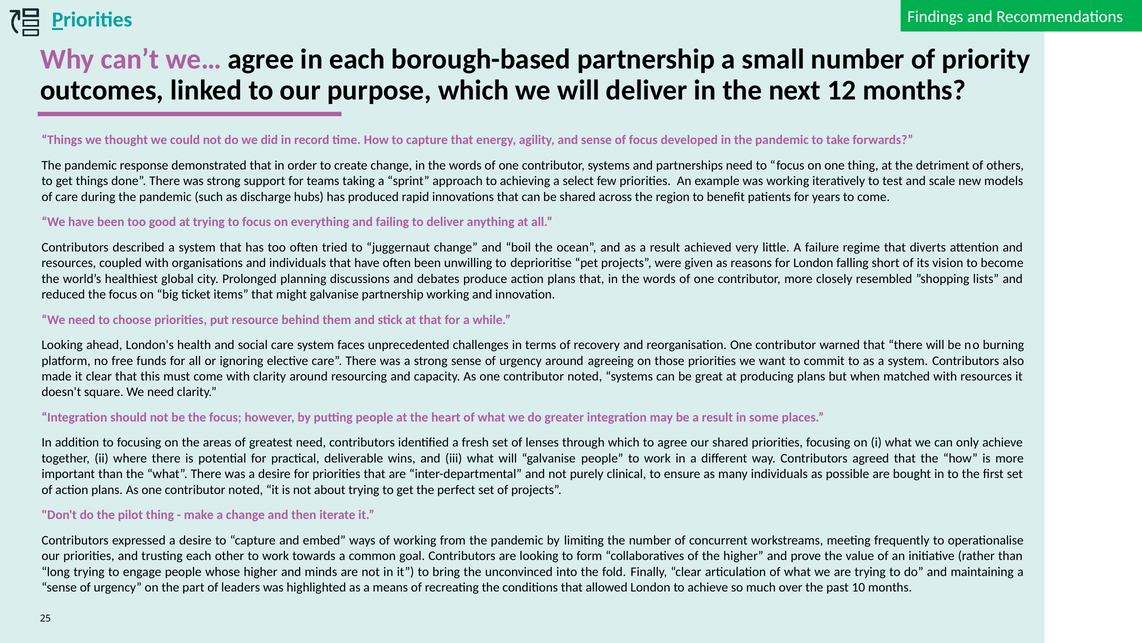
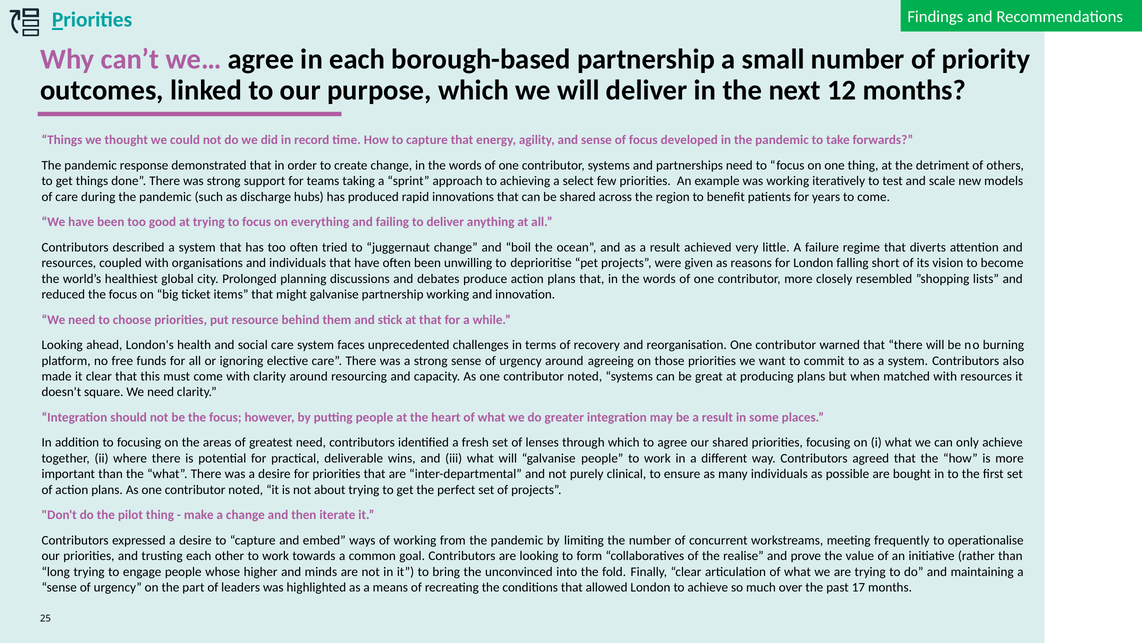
the higher: higher -> realise
10: 10 -> 17
